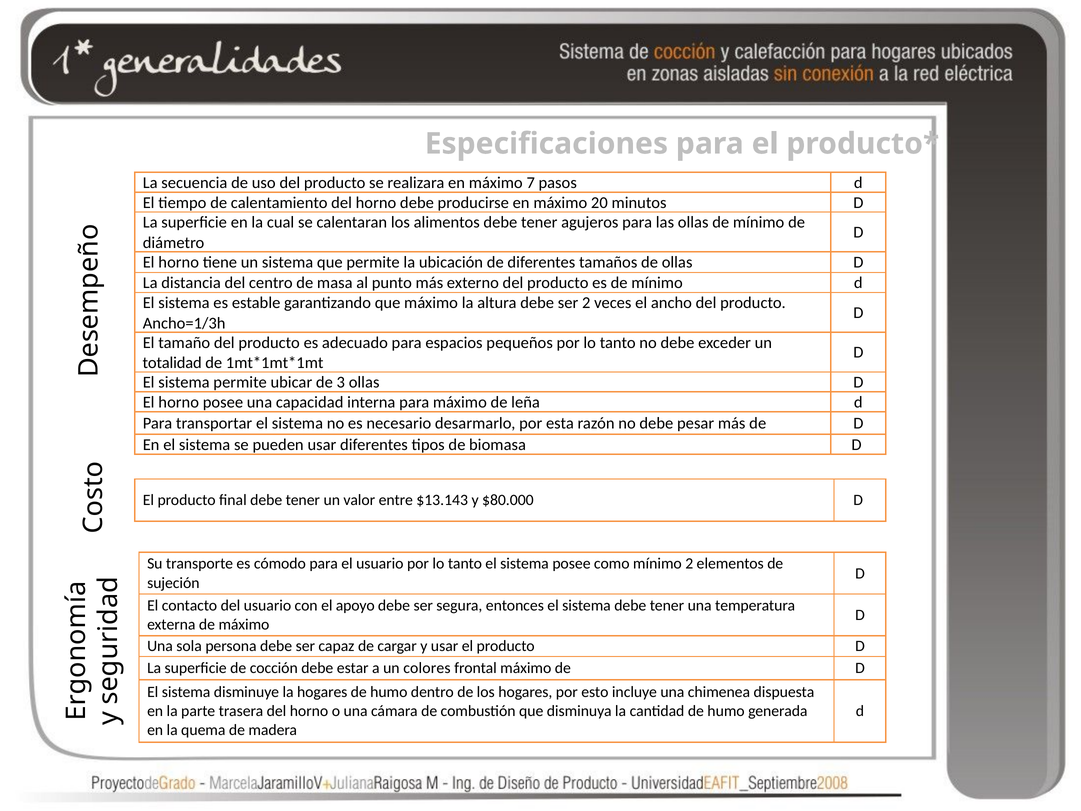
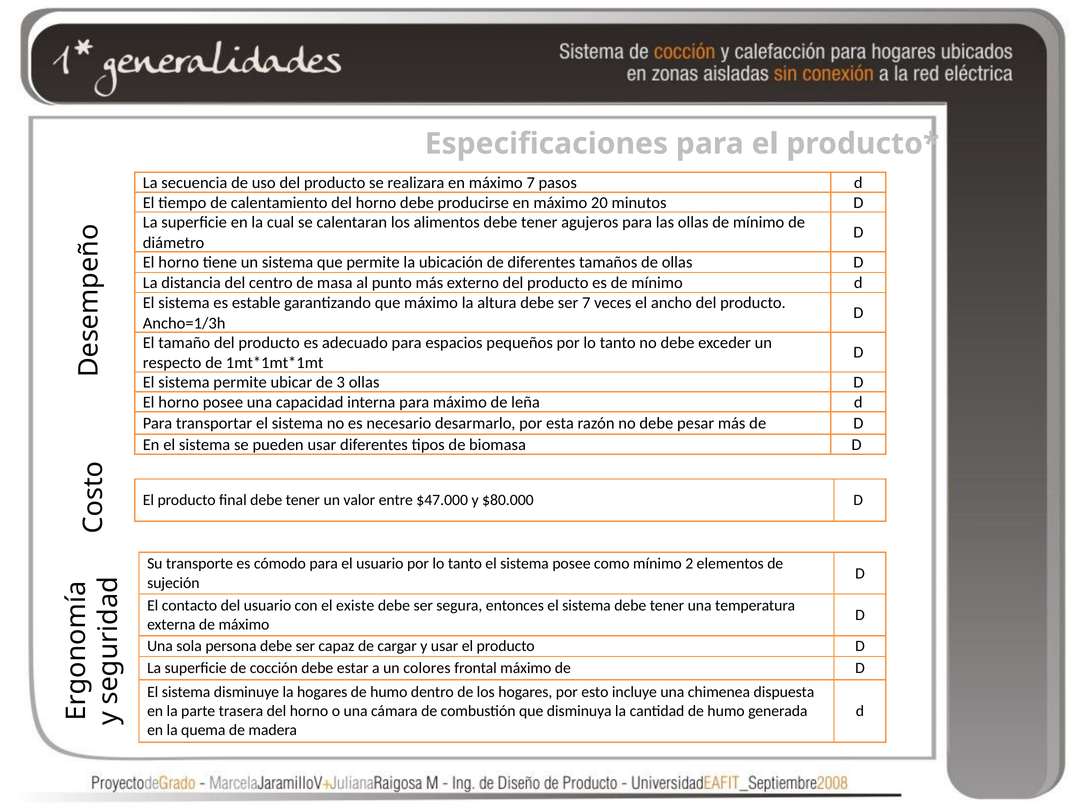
ser 2: 2 -> 7
totalidad: totalidad -> respecto
$13.143: $13.143 -> $47.000
apoyo: apoyo -> existe
